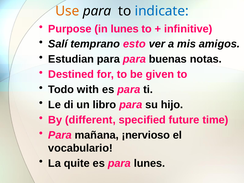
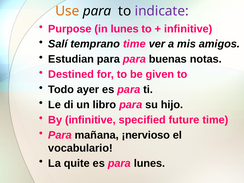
indicate colour: blue -> purple
temprano esto: esto -> time
with: with -> ayer
By different: different -> infinitive
